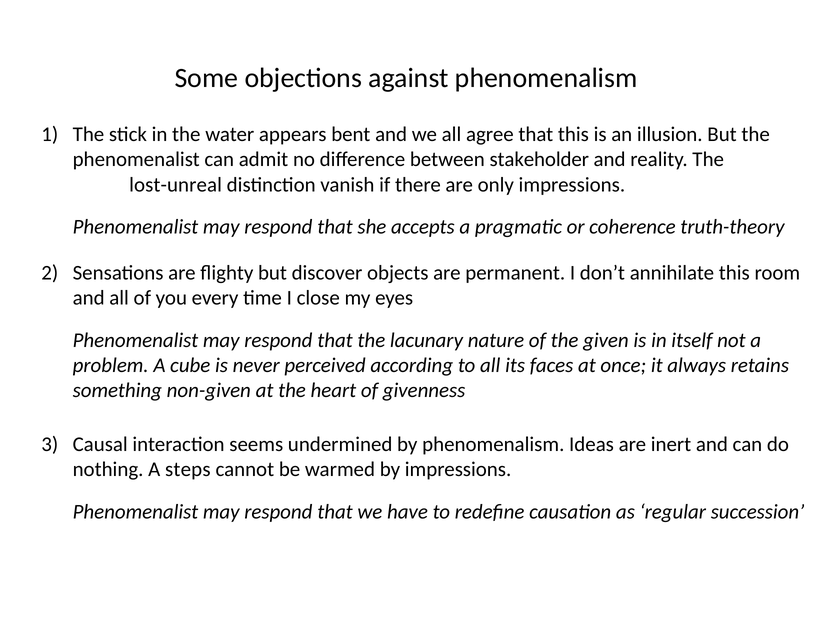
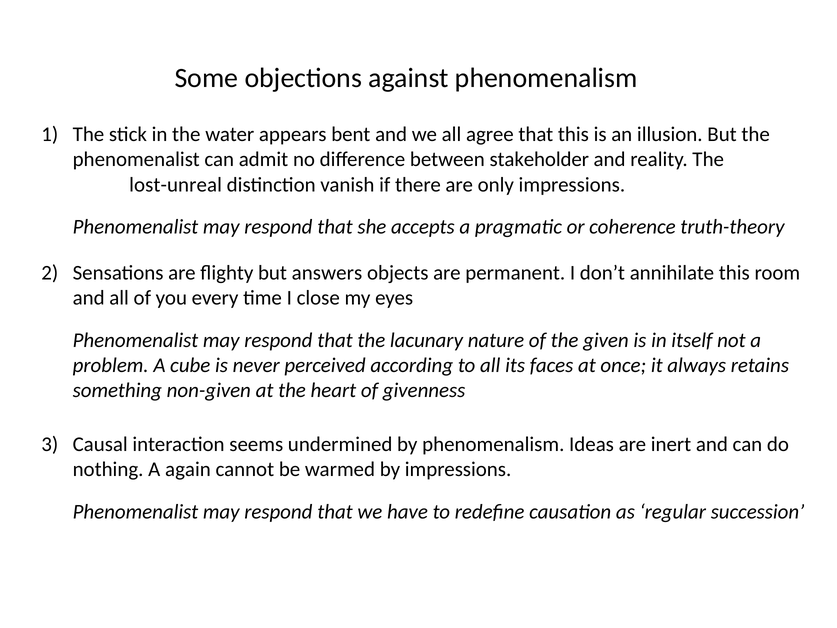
discover: discover -> answers
steps: steps -> again
